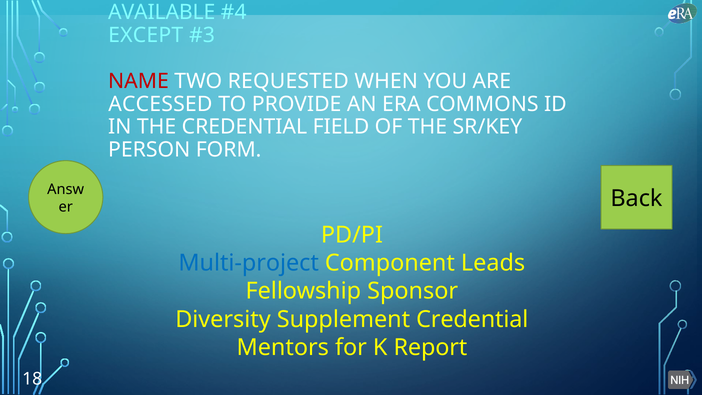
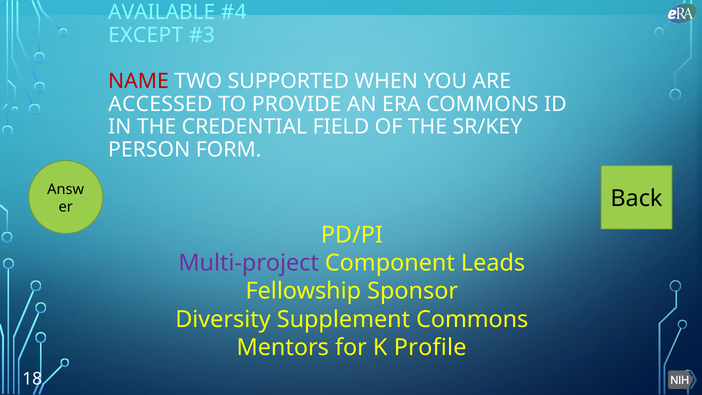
REQUESTED: REQUESTED -> SUPPORTED
Multi-project colour: blue -> purple
Supplement Credential: Credential -> Commons
Report: Report -> Profile
